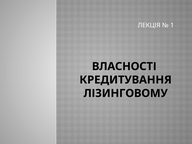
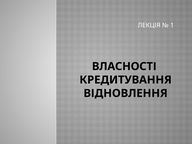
ЛІЗИНГОВОМУ: ЛІЗИНГОВОМУ -> ВІДНОВЛЕННЯ
